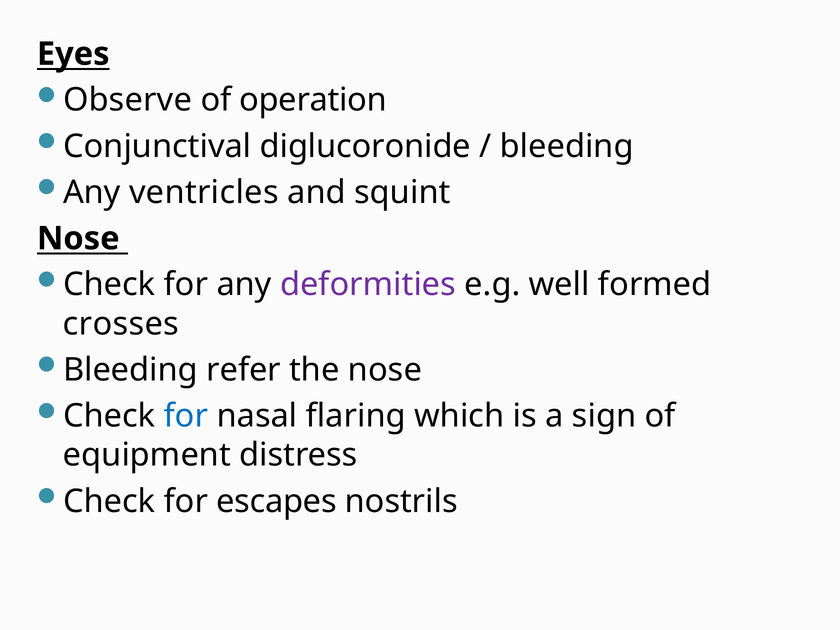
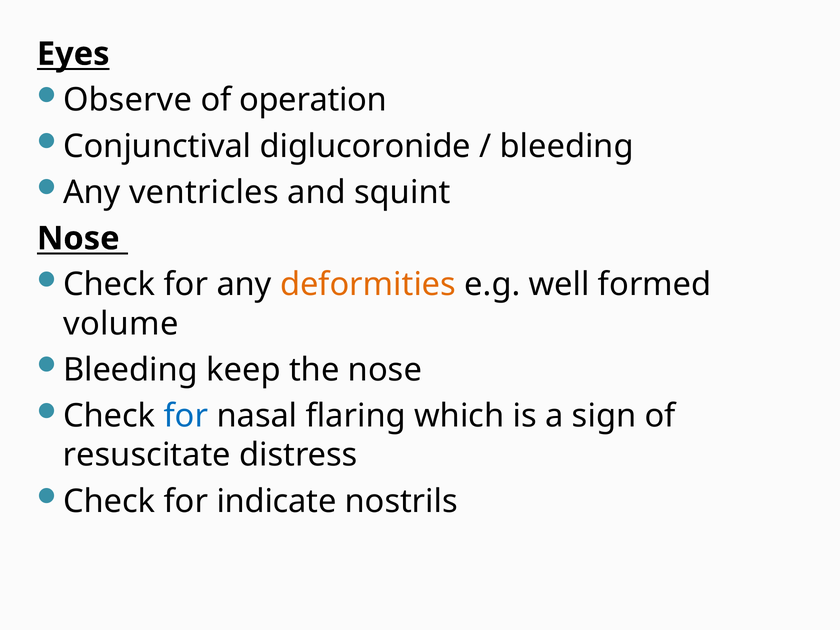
deformities colour: purple -> orange
crosses: crosses -> volume
refer: refer -> keep
equipment: equipment -> resuscitate
escapes: escapes -> indicate
